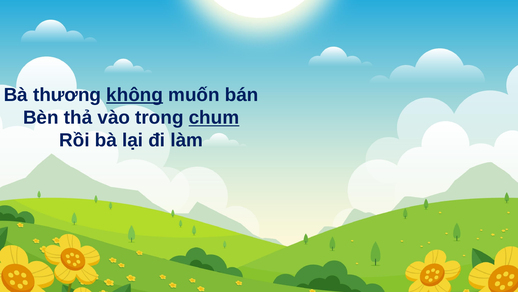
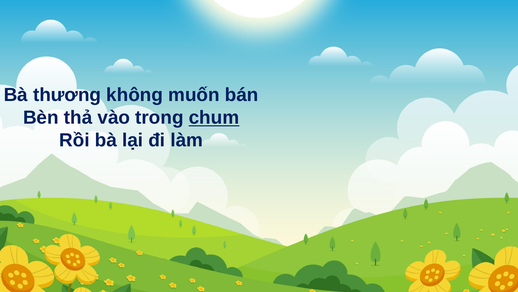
không underline: present -> none
